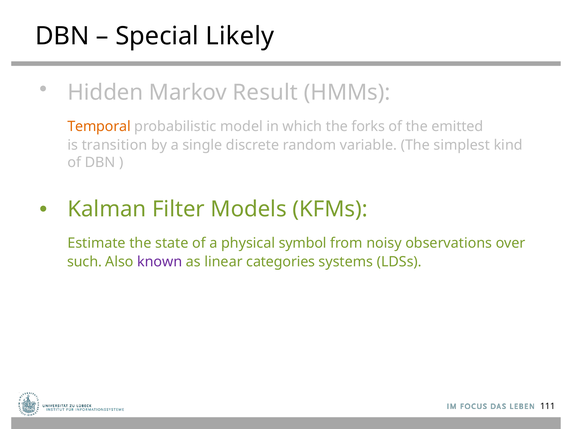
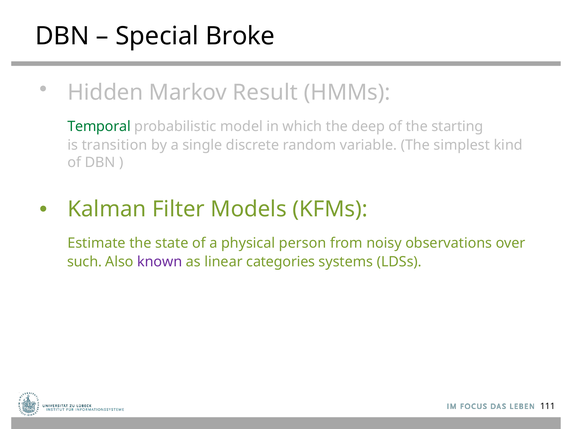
Likely: Likely -> Broke
Temporal colour: orange -> green
forks: forks -> deep
emitted: emitted -> starting
symbol: symbol -> person
